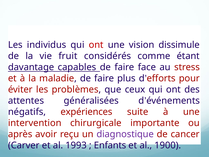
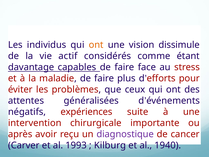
ont at (96, 45) colour: red -> orange
fruit: fruit -> actif
Enfants: Enfants -> Kilburg
1900: 1900 -> 1940
